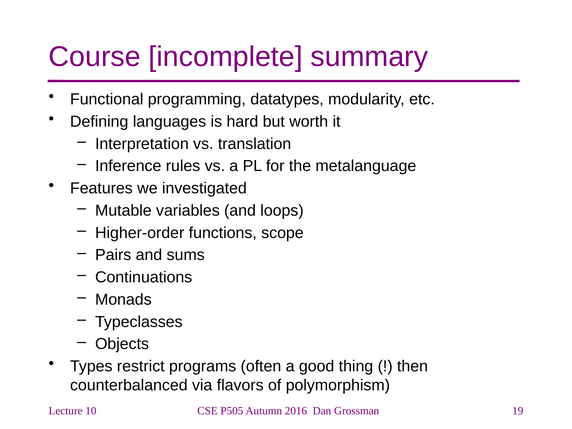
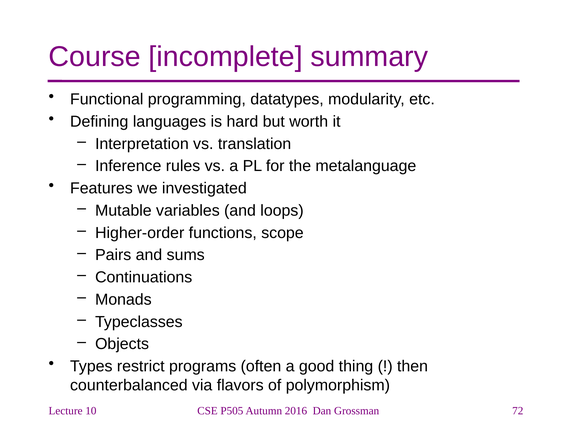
19: 19 -> 72
